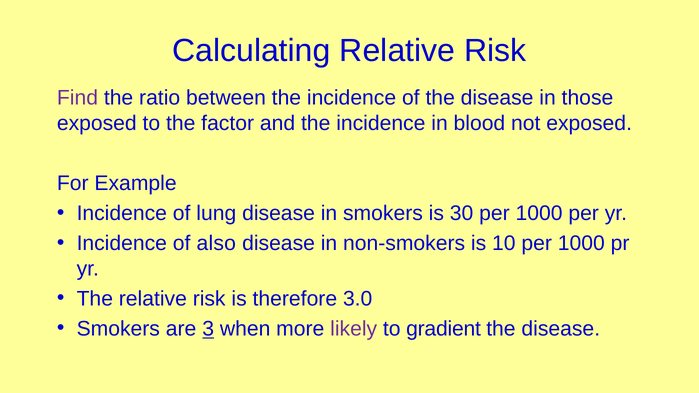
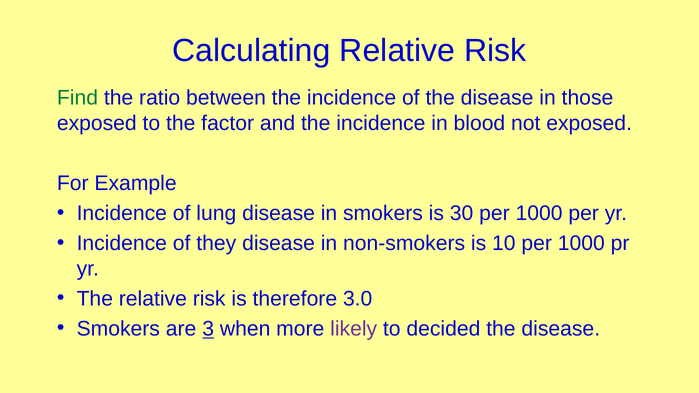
Find colour: purple -> green
also: also -> they
gradient: gradient -> decided
